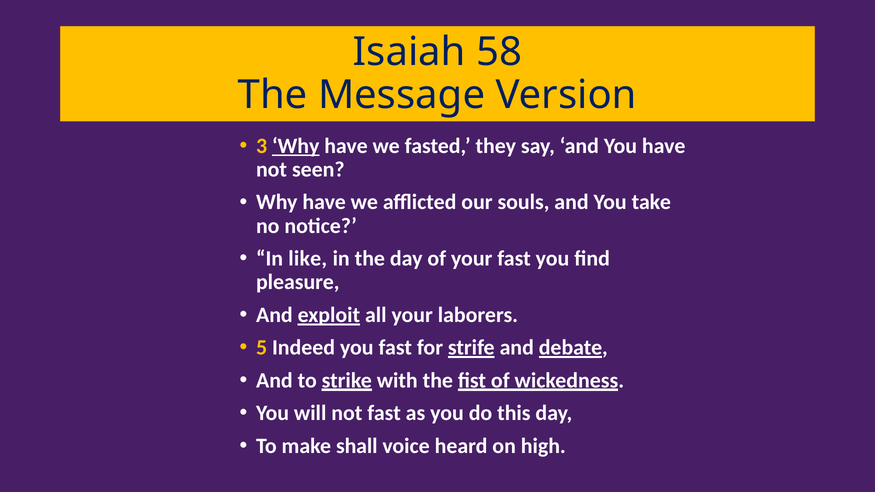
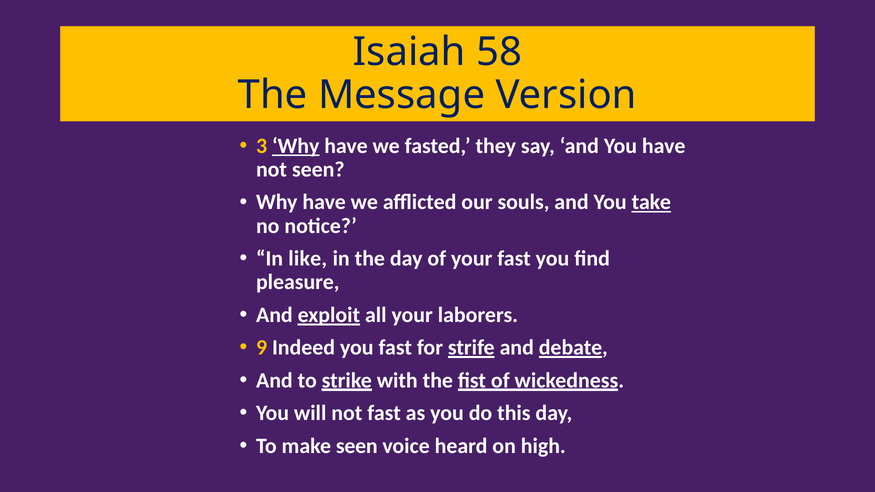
take underline: none -> present
5: 5 -> 9
make shall: shall -> seen
